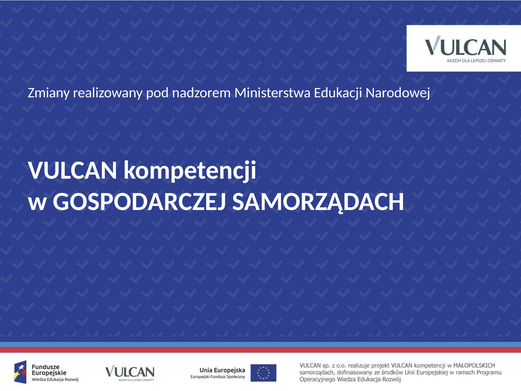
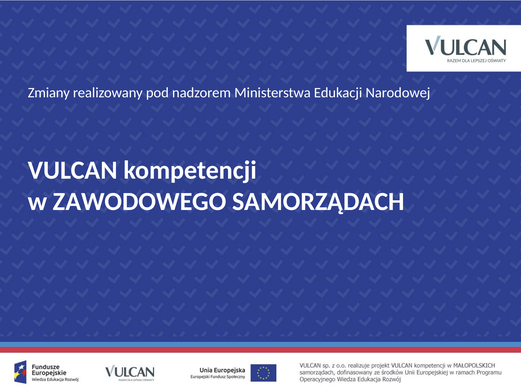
GOSPODARCZEJ: GOSPODARCZEJ -> ZAWODOWEGO
